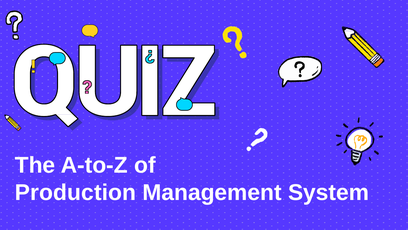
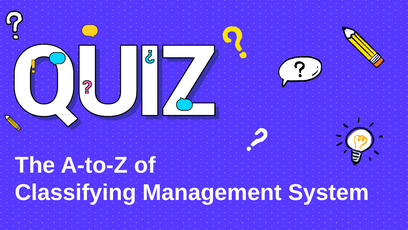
Production: Production -> Classifying
